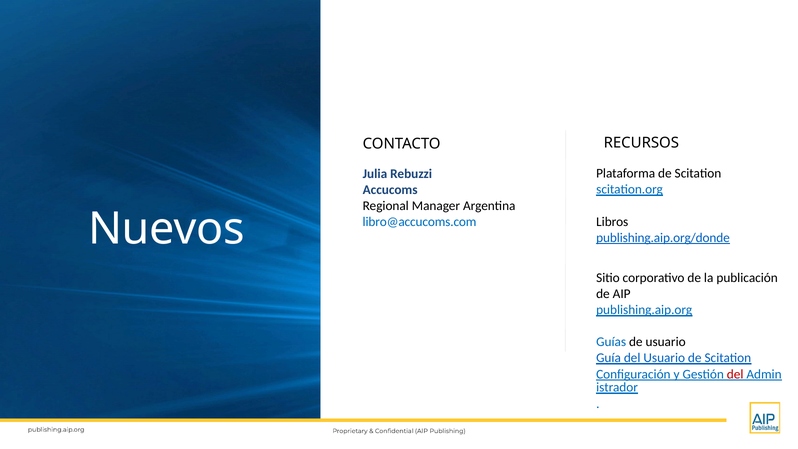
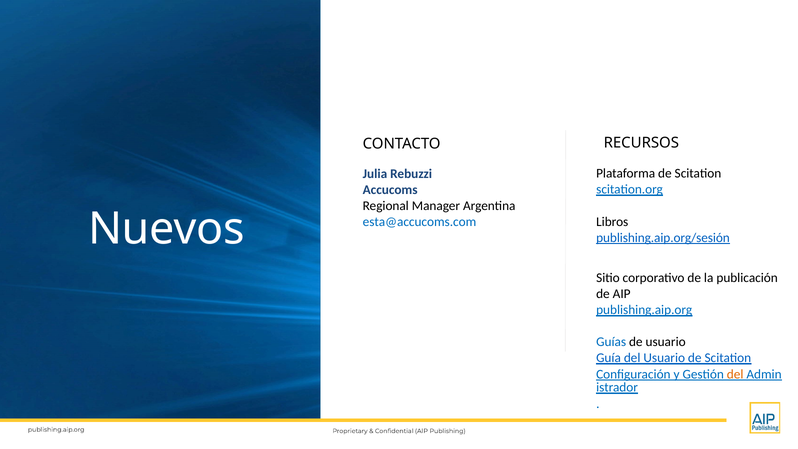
libro@accucoms.com: libro@accucoms.com -> esta@accucoms.com
publishing.aip.org/donde: publishing.aip.org/donde -> publishing.aip.org/sesión
del at (735, 374) colour: red -> orange
